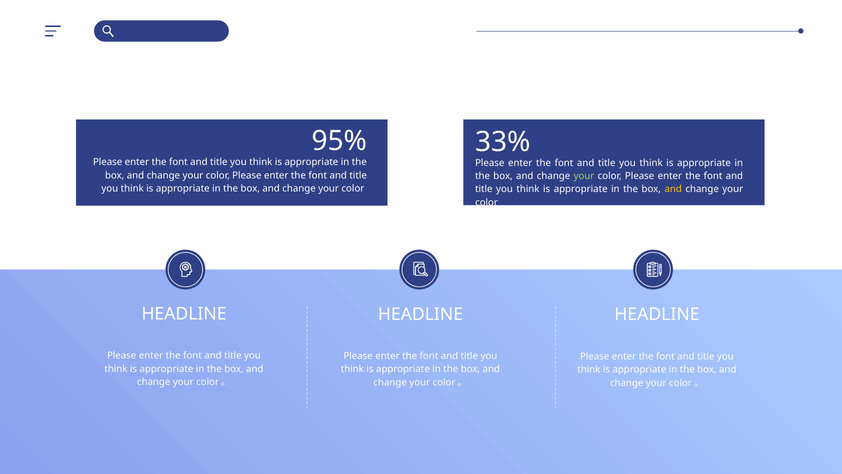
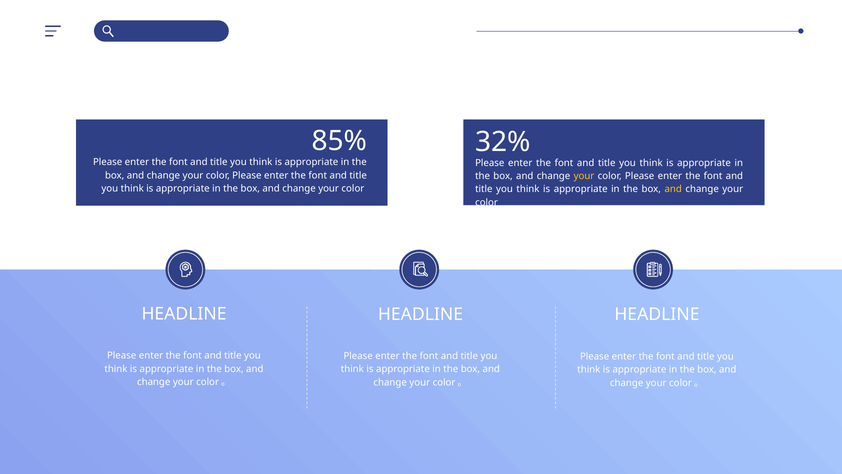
95%: 95% -> 85%
33%: 33% -> 32%
your at (584, 176) colour: light green -> yellow
